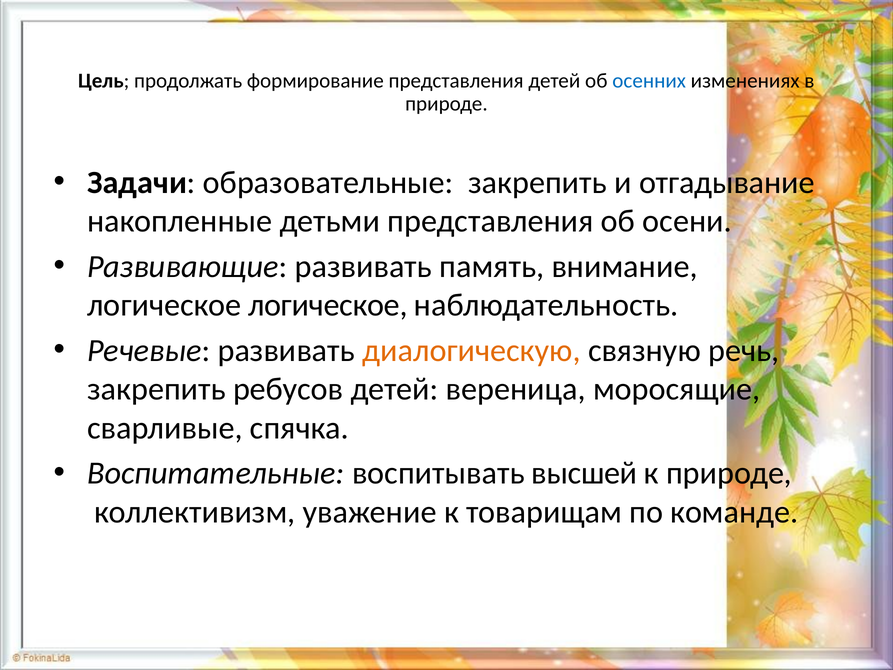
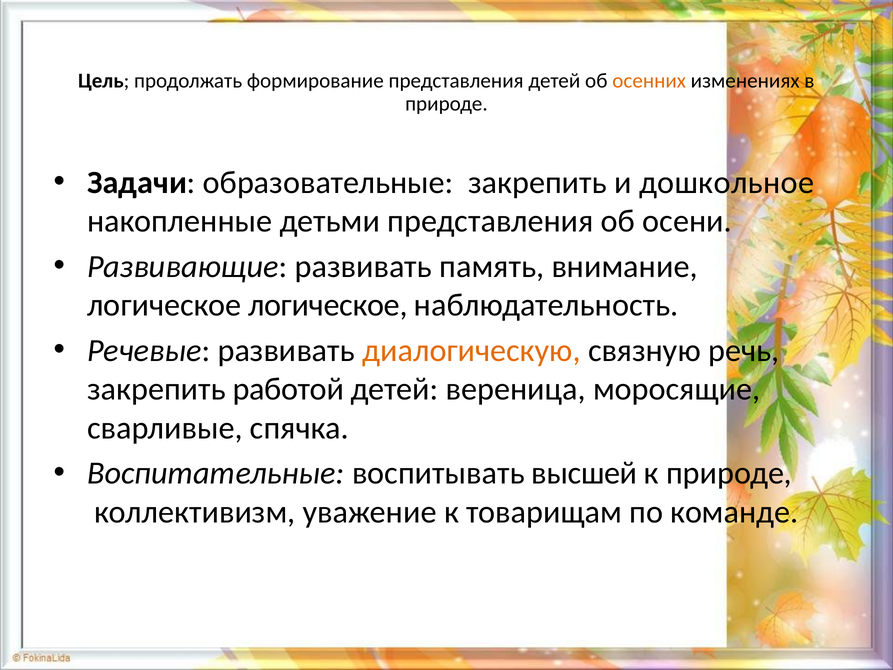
осенних colour: blue -> orange
отгадывание: отгадывание -> дошкольное
ребусов: ребусов -> работой
